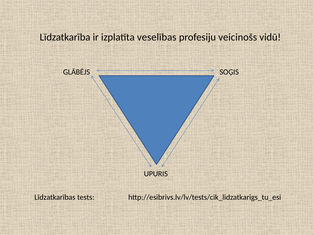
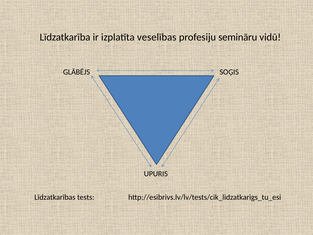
veicinošs: veicinošs -> semināru
